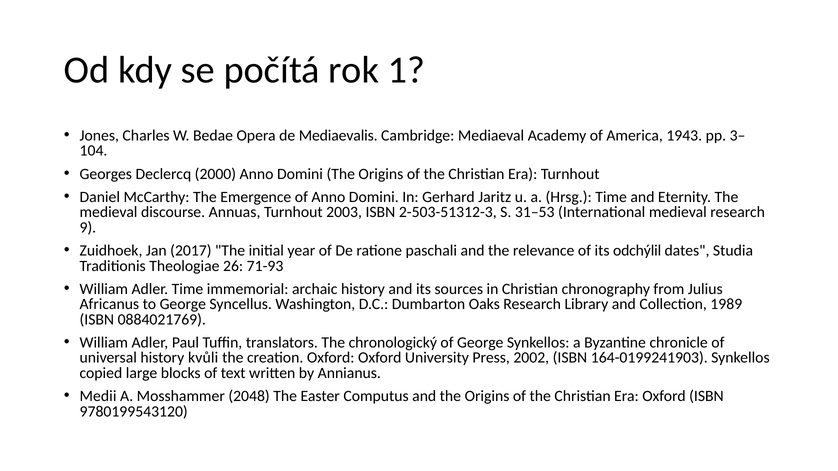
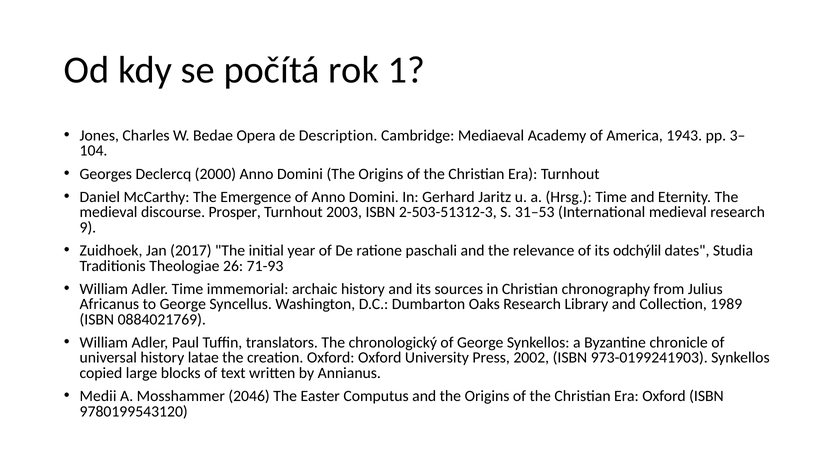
Mediaevalis: Mediaevalis -> Description
Annuas: Annuas -> Prosper
kvůli: kvůli -> latae
164-0199241903: 164-0199241903 -> 973-0199241903
2048: 2048 -> 2046
